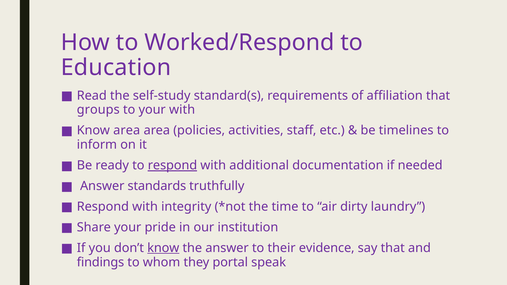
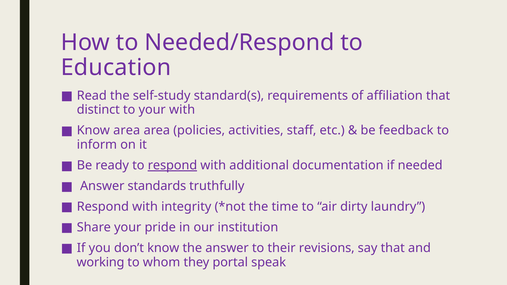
Worked/Respond: Worked/Respond -> Needed/Respond
groups: groups -> distinct
timelines: timelines -> feedback
know at (163, 248) underline: present -> none
evidence: evidence -> revisions
findings: findings -> working
